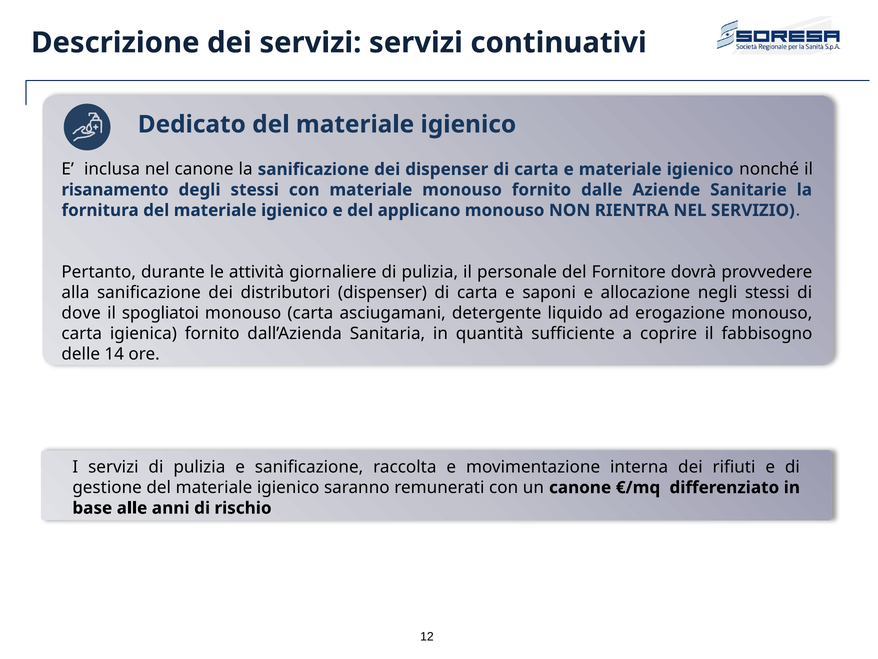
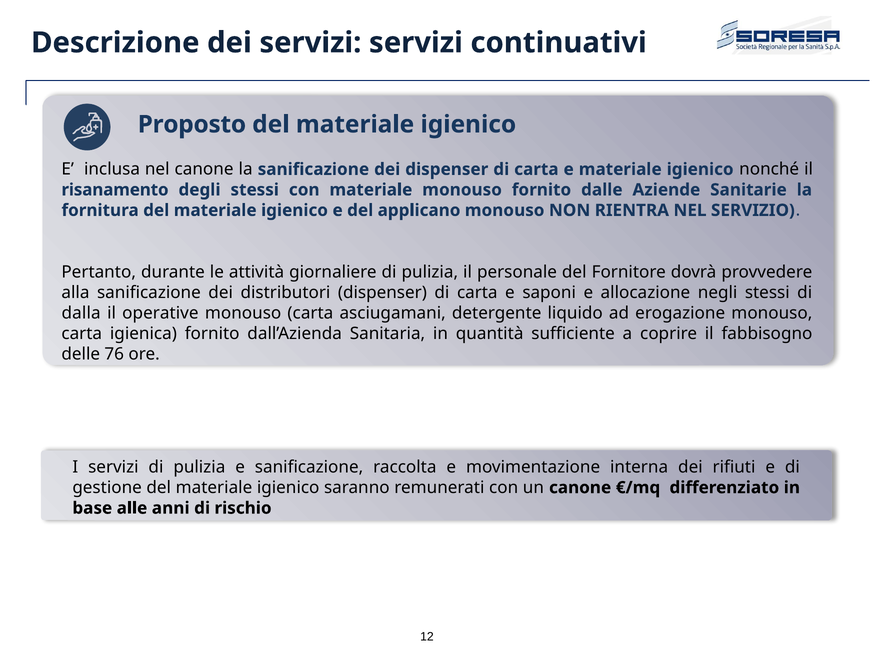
Dedicato: Dedicato -> Proposto
dove: dove -> dalla
spogliatoi: spogliatoi -> operative
14: 14 -> 76
